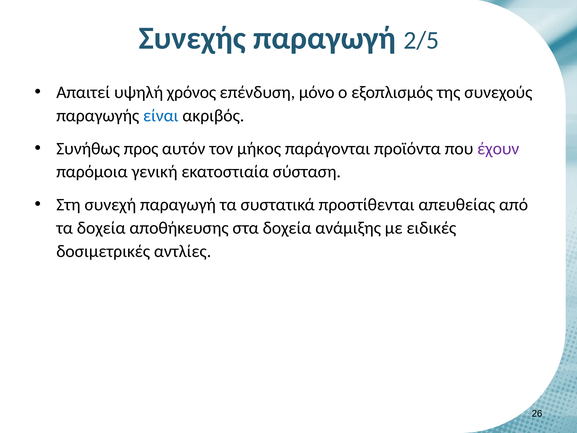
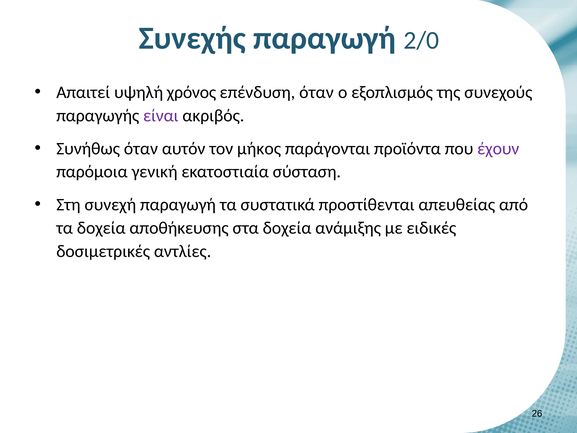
2/5: 2/5 -> 2/0
επένδυση μόνο: μόνο -> όταν
είναι colour: blue -> purple
Συνήθως προς: προς -> όταν
